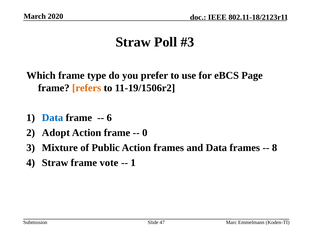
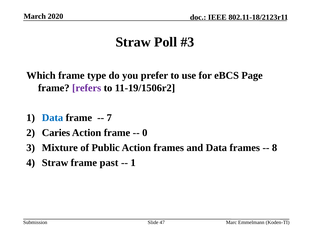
refers colour: orange -> purple
6: 6 -> 7
Adopt: Adopt -> Caries
vote: vote -> past
